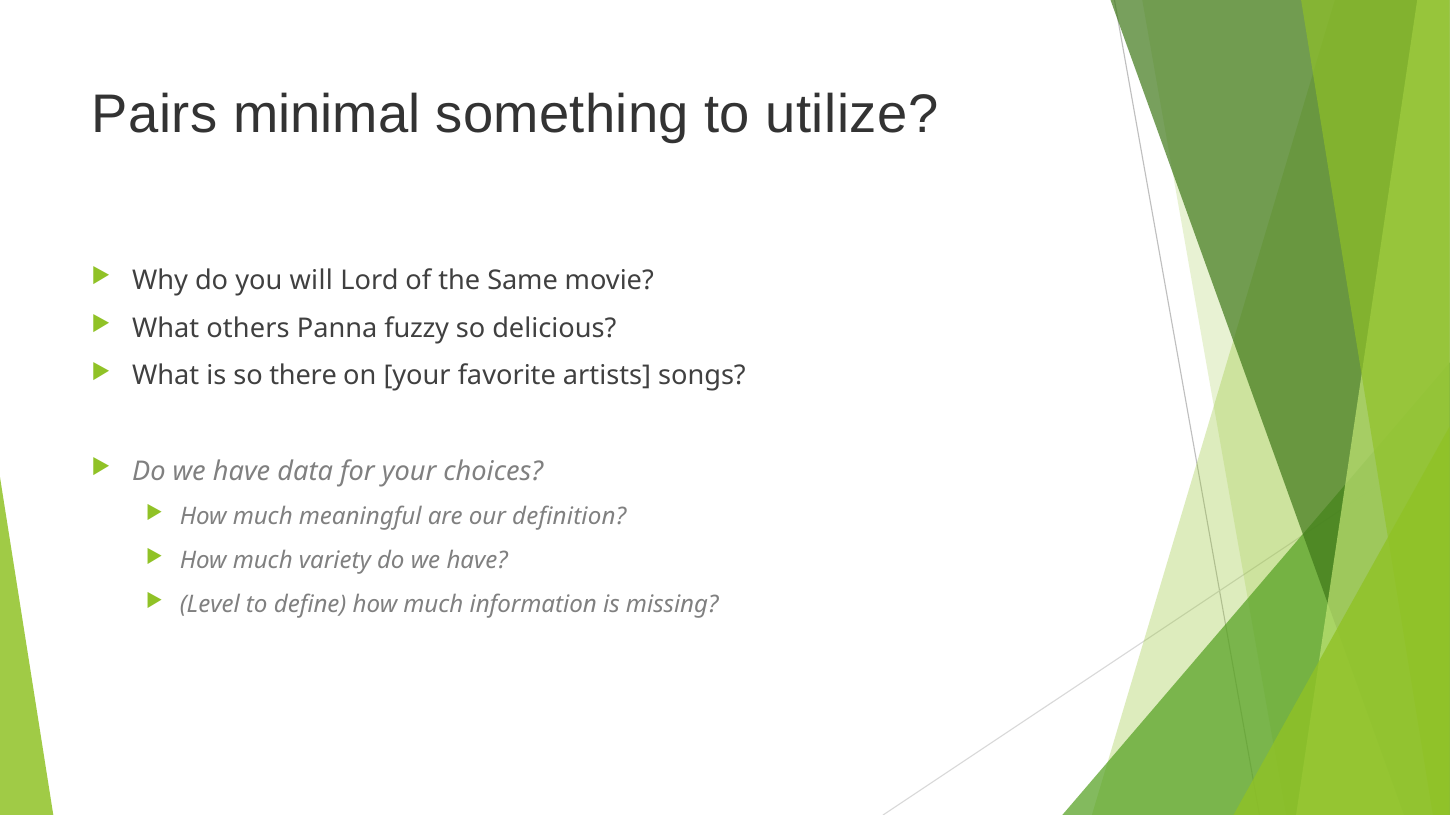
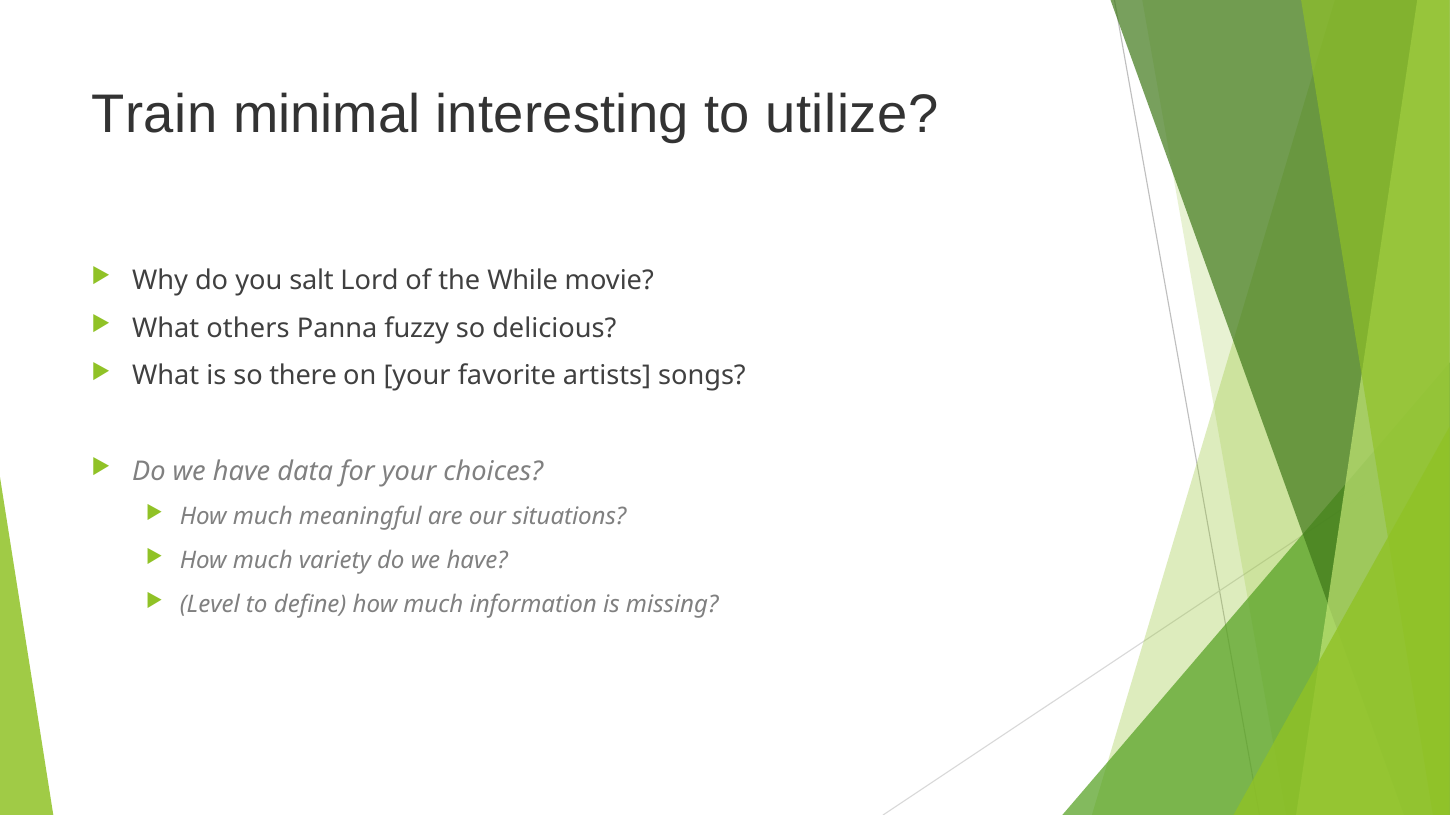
Pairs: Pairs -> Train
something: something -> interesting
will: will -> salt
Same: Same -> While
definition: definition -> situations
